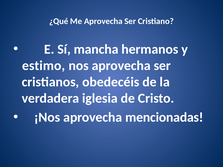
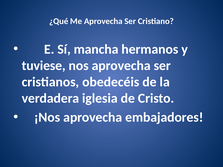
estimo: estimo -> tuviese
mencionadas: mencionadas -> embajadores
